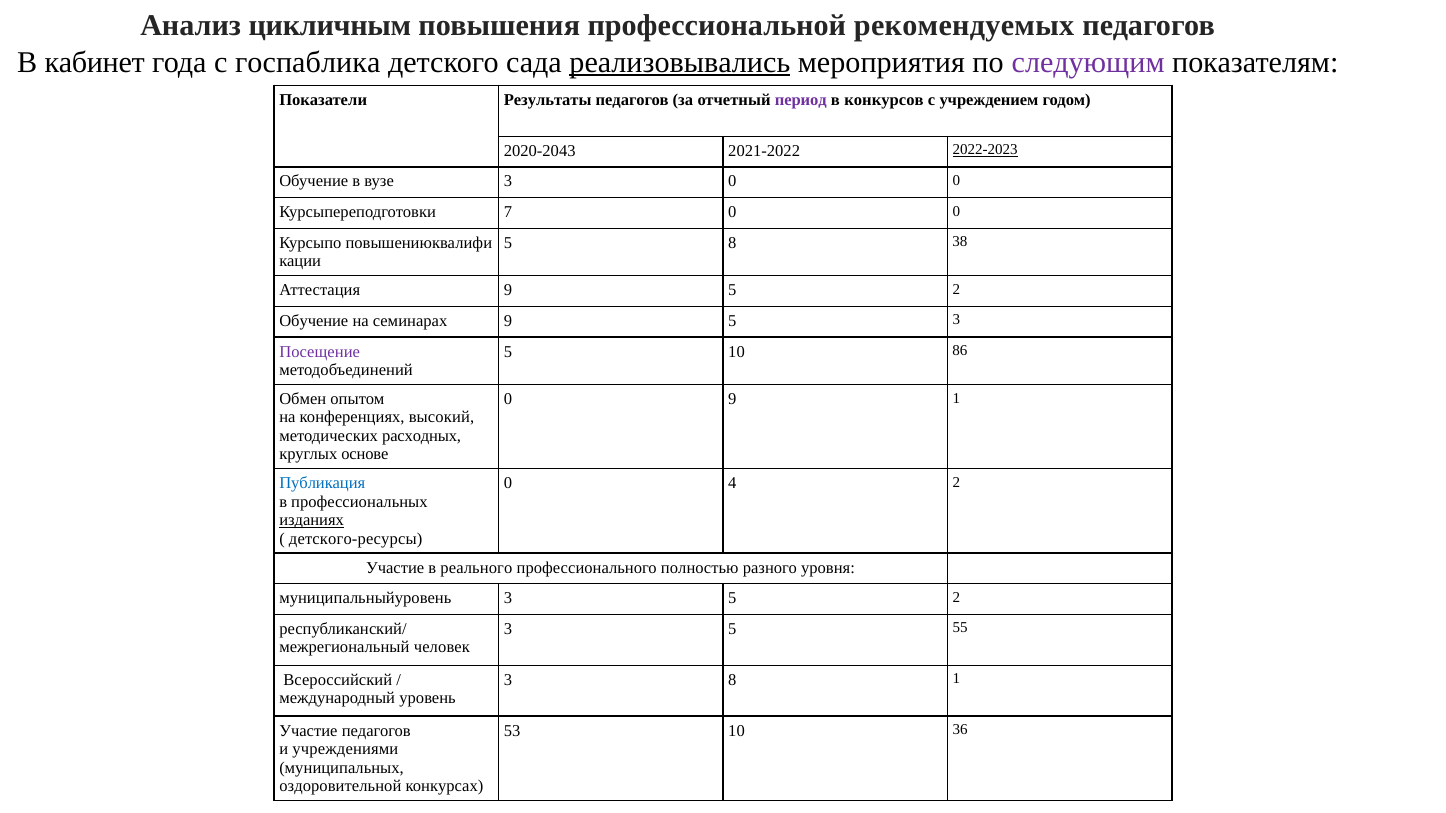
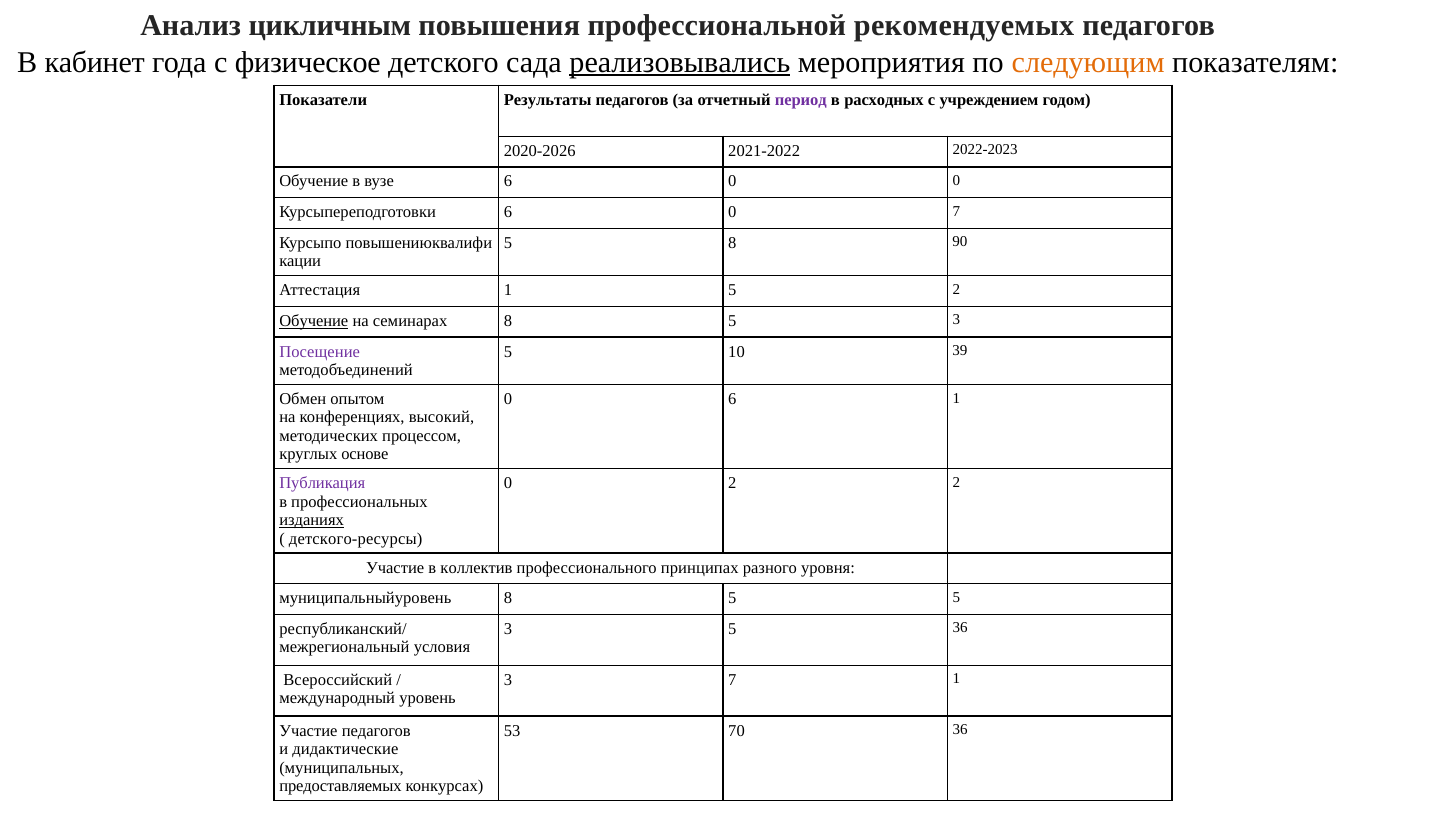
госпаблика: госпаблика -> физическое
следующим colour: purple -> orange
конкурсов: конкурсов -> расходных
2020-2043: 2020-2043 -> 2020-2026
2022-2023 underline: present -> none
вузе 3: 3 -> 6
Курсыпереподготовки 7: 7 -> 6
0 at (956, 211): 0 -> 7
38: 38 -> 90
Аттестация 9: 9 -> 1
Обучение at (314, 321) underline: none -> present
семинарах 9: 9 -> 8
86: 86 -> 39
0 9: 9 -> 6
расходных: расходных -> процессом
Публикация colour: blue -> purple
0 4: 4 -> 2
реального: реального -> коллектив
полностью: полностью -> принципах
муниципальныйуровень 3: 3 -> 8
2 at (956, 598): 2 -> 5
5 55: 55 -> 36
человек: человек -> условия
3 8: 8 -> 7
53 10: 10 -> 70
учреждениями: учреждениями -> дидактические
оздоровительной: оздоровительной -> предоставляемых
